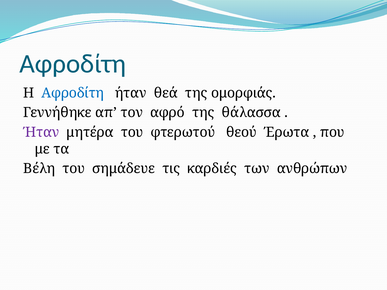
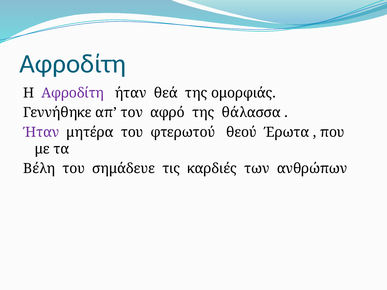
Αφροδίτη at (73, 93) colour: blue -> purple
